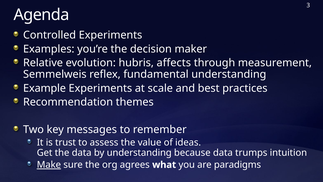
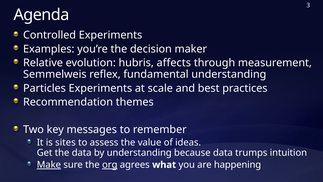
Example: Example -> Particles
trust: trust -> sites
org underline: none -> present
paradigms: paradigms -> happening
